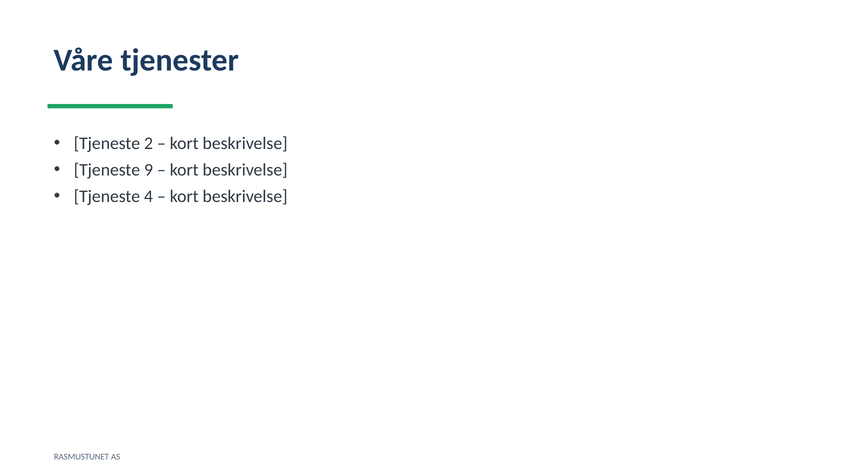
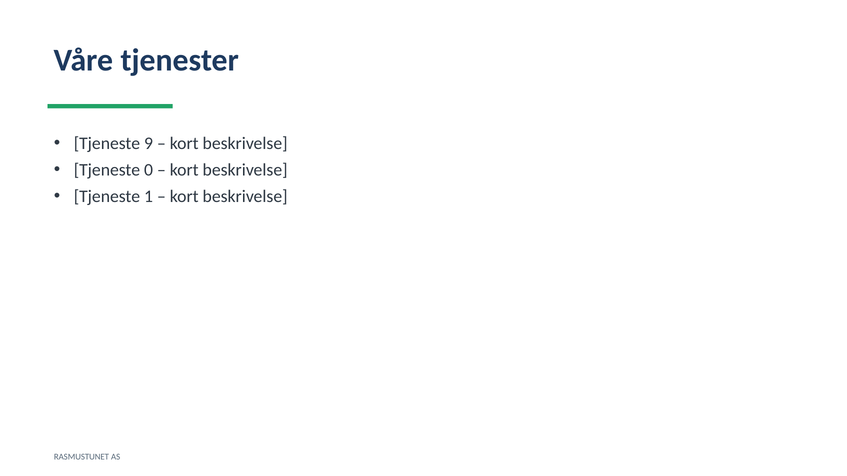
2: 2 -> 9
9: 9 -> 0
4: 4 -> 1
